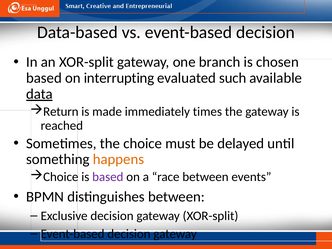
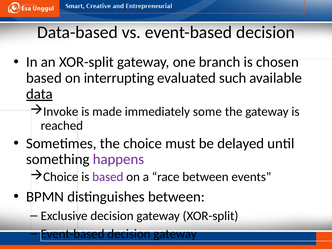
Return: Return -> Invoke
times: times -> some
happens colour: orange -> purple
